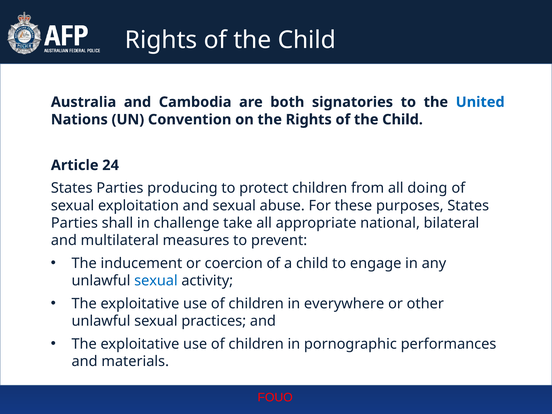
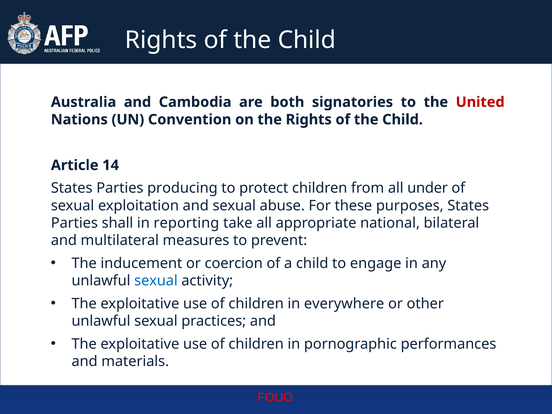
United colour: blue -> red
24: 24 -> 14
doing: doing -> under
challenge: challenge -> reporting
